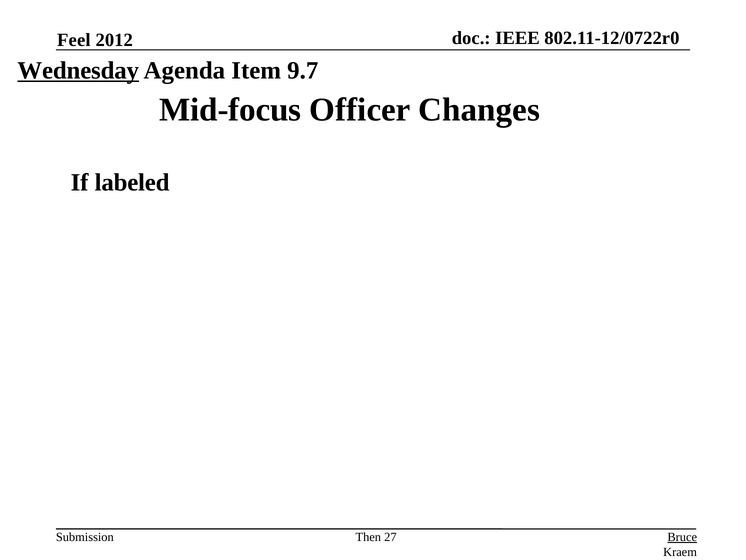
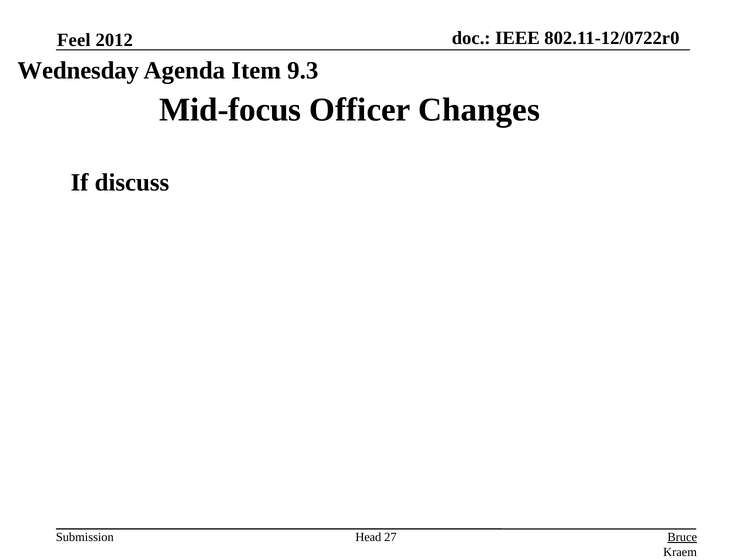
Wednesday underline: present -> none
9.7: 9.7 -> 9.3
labeled: labeled -> discuss
Then: Then -> Head
